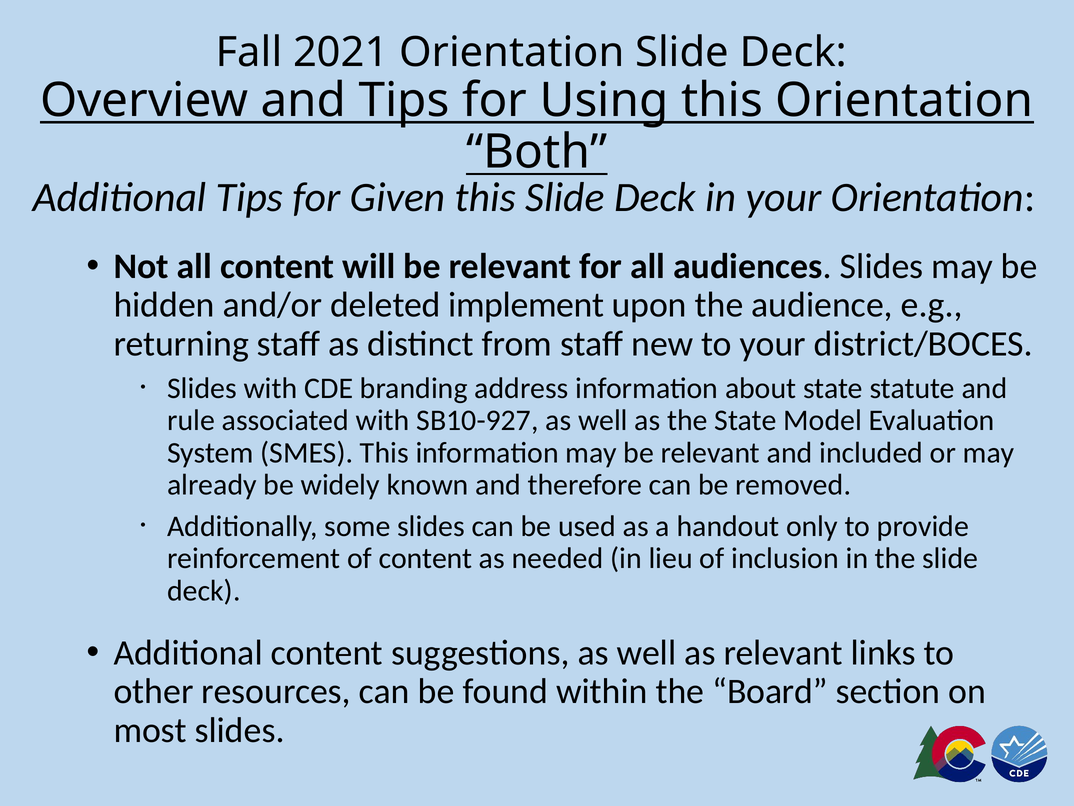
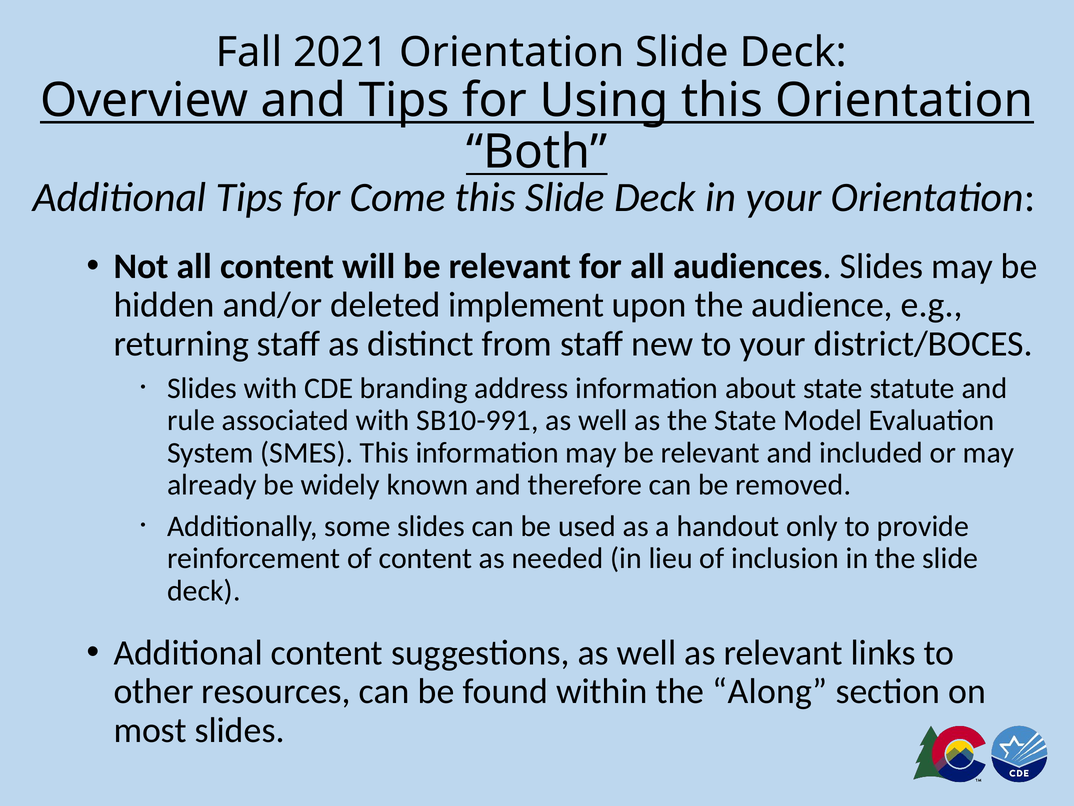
Given: Given -> Come
SB10-927: SB10-927 -> SB10-991
Board: Board -> Along
